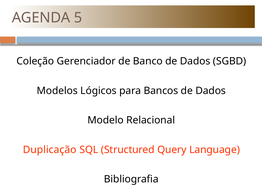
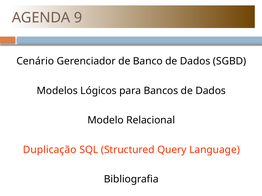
5: 5 -> 9
Coleção: Coleção -> Cenário
